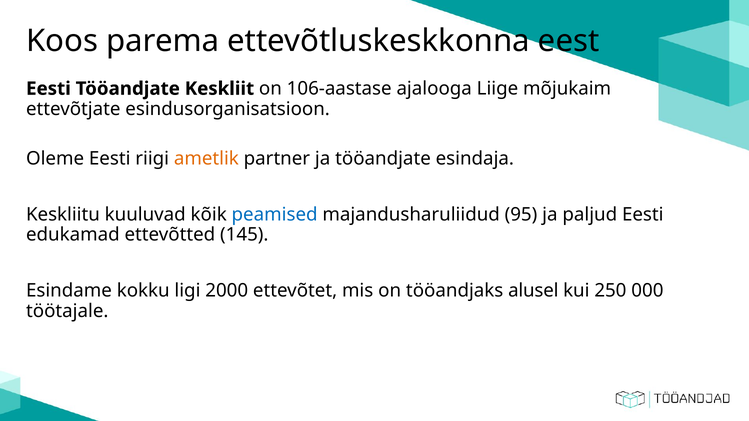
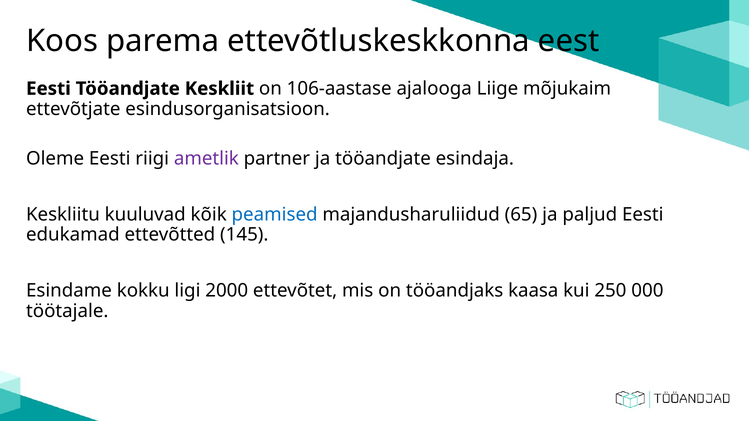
ametlik colour: orange -> purple
95: 95 -> 65
alusel: alusel -> kaasa
